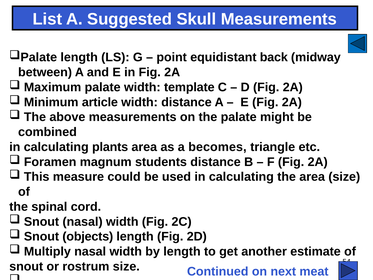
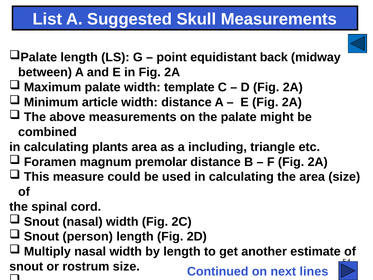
becomes: becomes -> including
students: students -> premolar
objects: objects -> person
meat: meat -> lines
